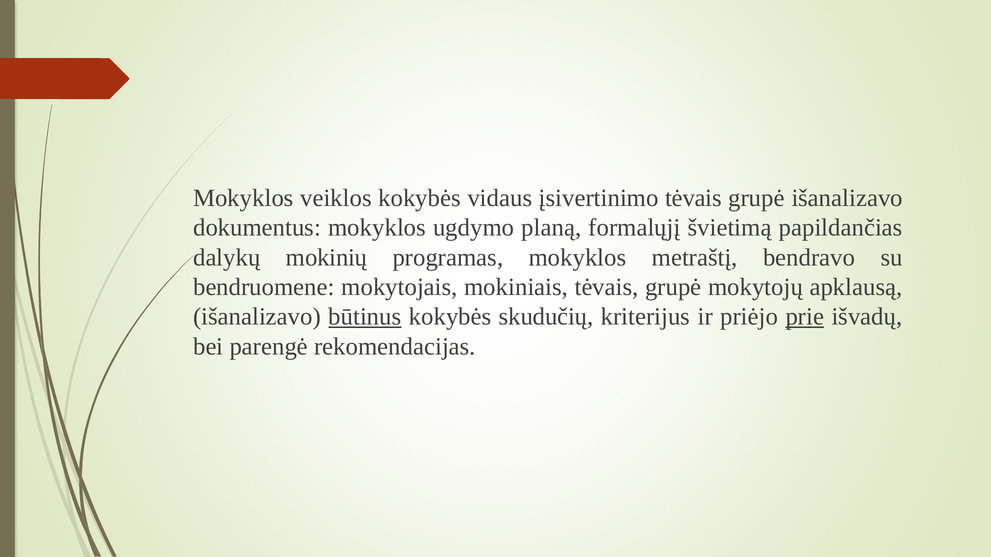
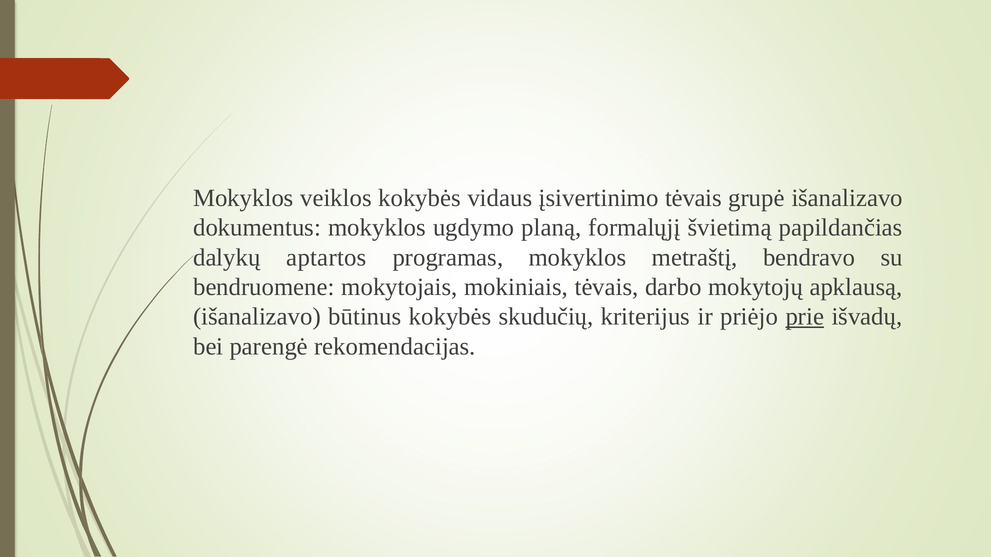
mokinių: mokinių -> aptartos
mokiniais tėvais grupė: grupė -> darbo
būtinus underline: present -> none
